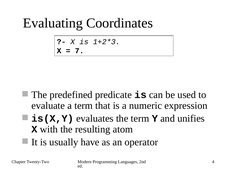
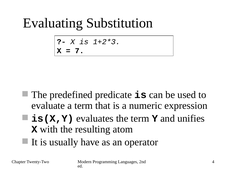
Coordinates: Coordinates -> Substitution
